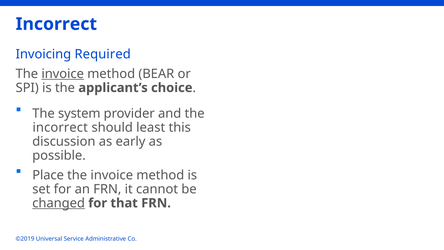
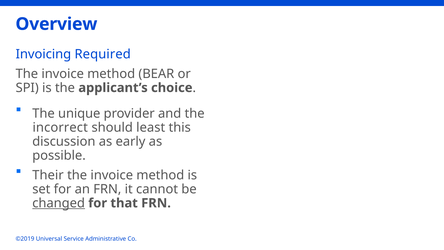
Incorrect at (56, 24): Incorrect -> Overview
invoice at (63, 74) underline: present -> none
system: system -> unique
Place: Place -> Their
